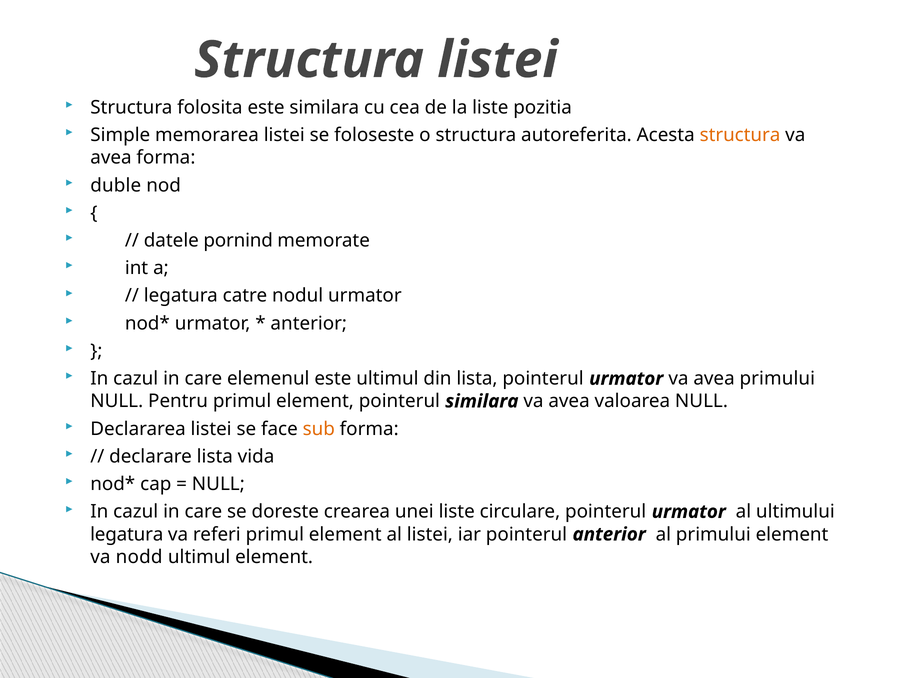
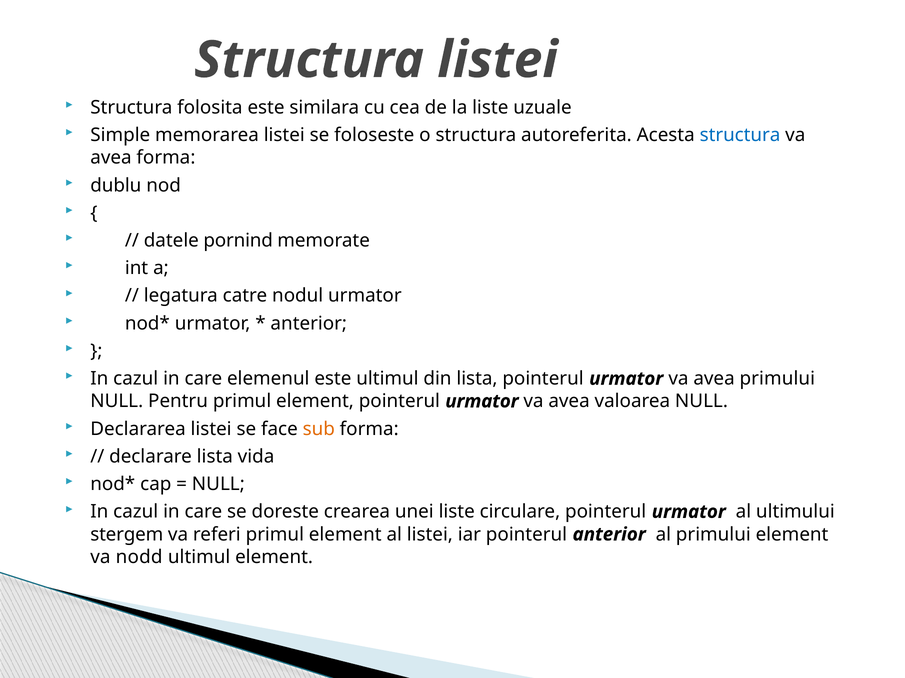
pozitia: pozitia -> uzuale
structura at (740, 135) colour: orange -> blue
duble: duble -> dublu
element pointerul similara: similara -> urmator
legatura at (127, 535): legatura -> stergem
